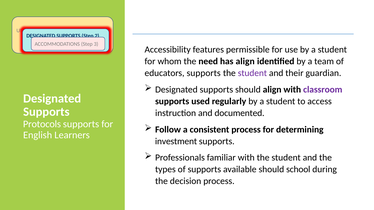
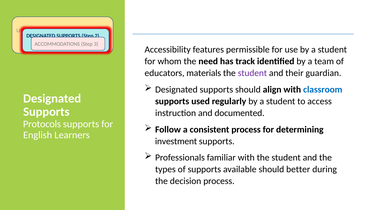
has align: align -> track
educators supports: supports -> materials
classroom colour: purple -> blue
school: school -> better
